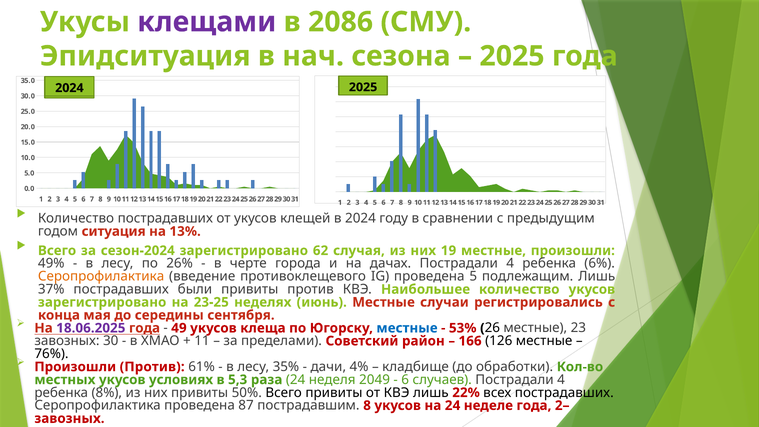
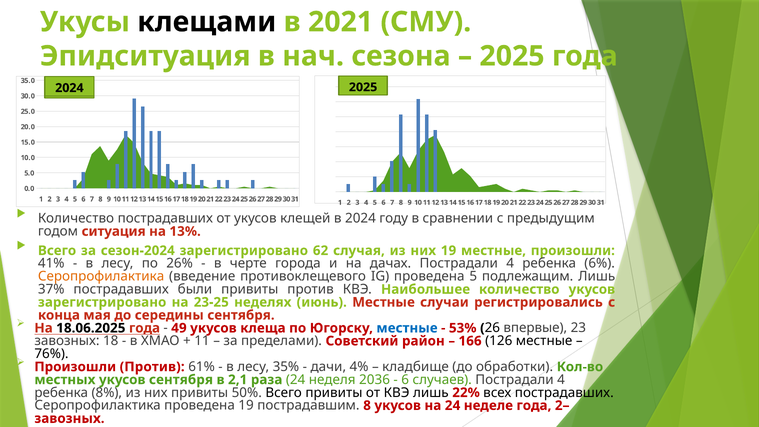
клещами colour: purple -> black
2086: 2086 -> 2021
49%: 49% -> 41%
18.06.2025 colour: purple -> black
26 местные: местные -> впервые
30: 30 -> 18
укусов условиях: условиях -> сентября
5,3: 5,3 -> 2,1
2049: 2049 -> 2036
проведена 87: 87 -> 19
